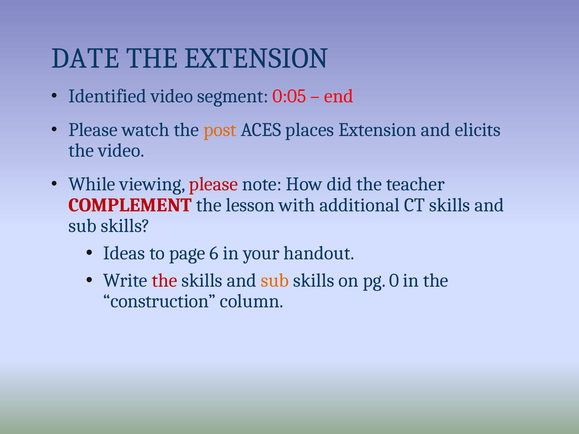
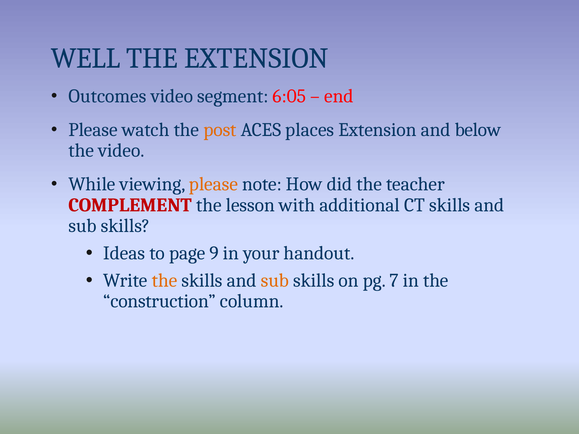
DATE: DATE -> WELL
Identified: Identified -> Outcomes
0:05: 0:05 -> 6:05
elicits: elicits -> below
please at (213, 184) colour: red -> orange
6: 6 -> 9
the at (165, 281) colour: red -> orange
0: 0 -> 7
